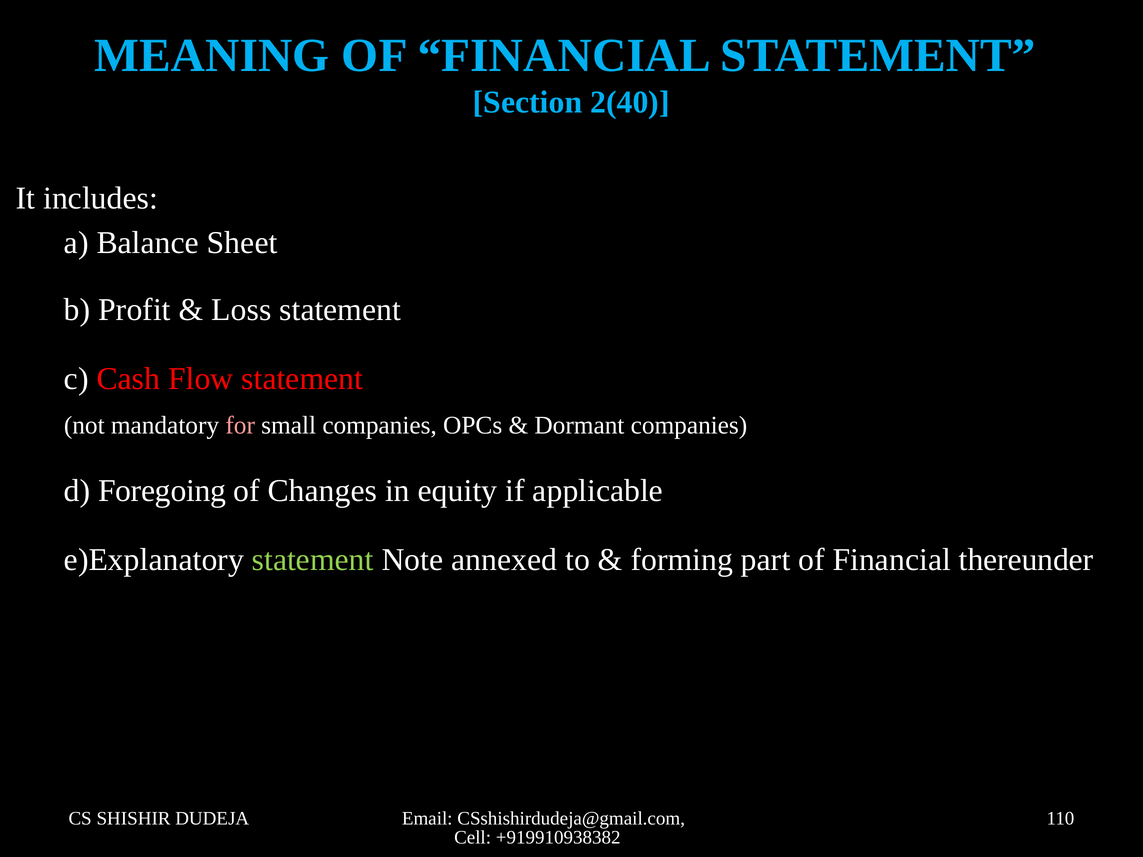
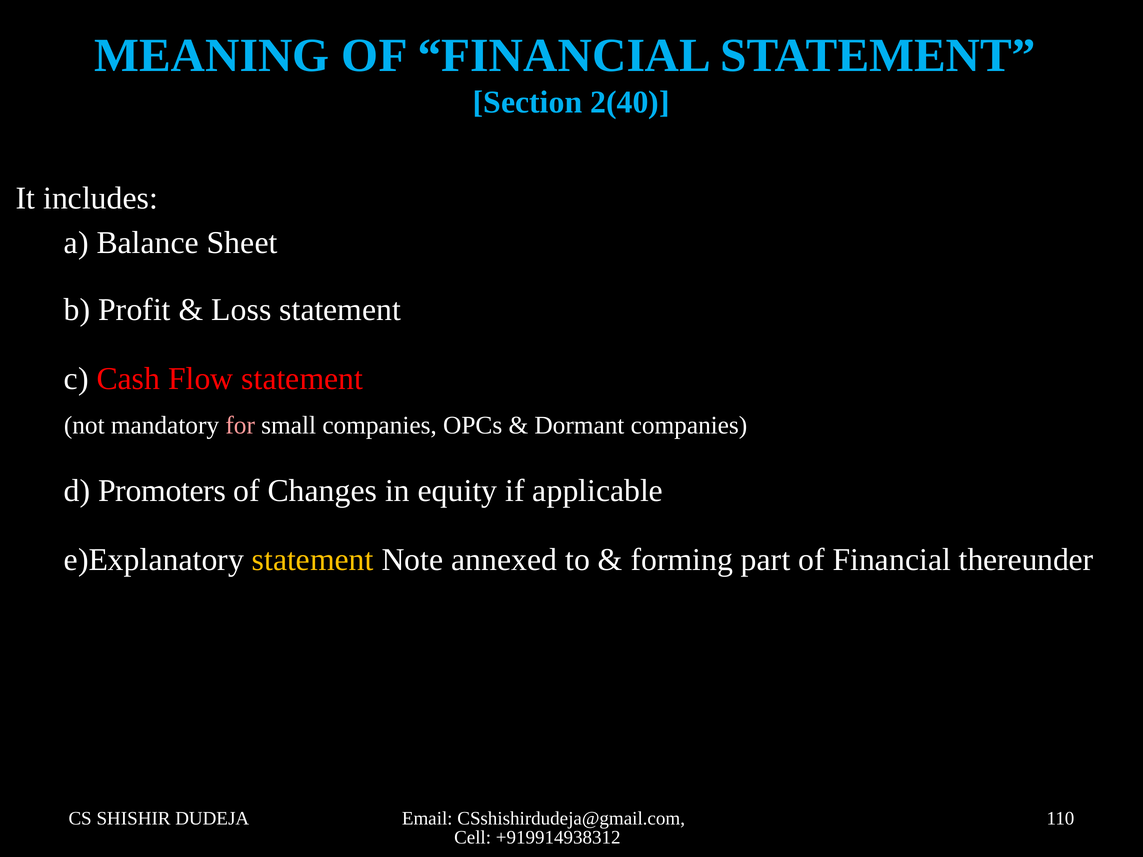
Foregoing: Foregoing -> Promoters
statement at (313, 560) colour: light green -> yellow
+919910938382: +919910938382 -> +919914938312
